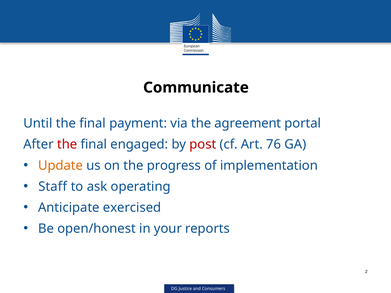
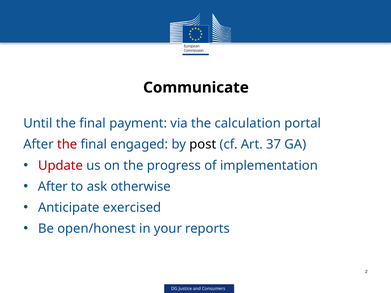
agreement: agreement -> calculation
post colour: red -> black
76: 76 -> 37
Update colour: orange -> red
Staff at (53, 187): Staff -> After
operating: operating -> otherwise
